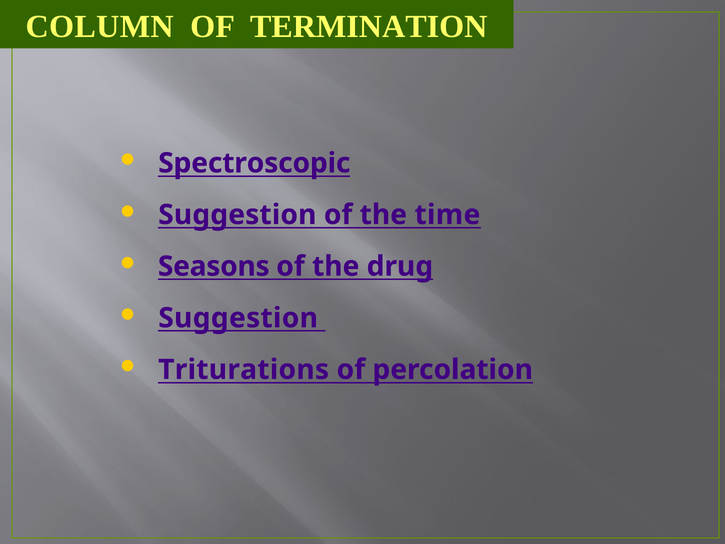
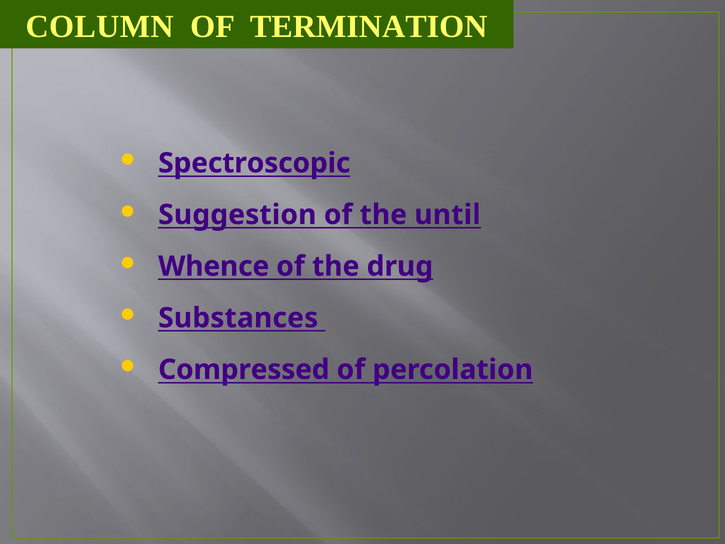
time: time -> until
Seasons: Seasons -> Whence
Suggestion at (238, 318): Suggestion -> Substances
Triturations: Triturations -> Compressed
